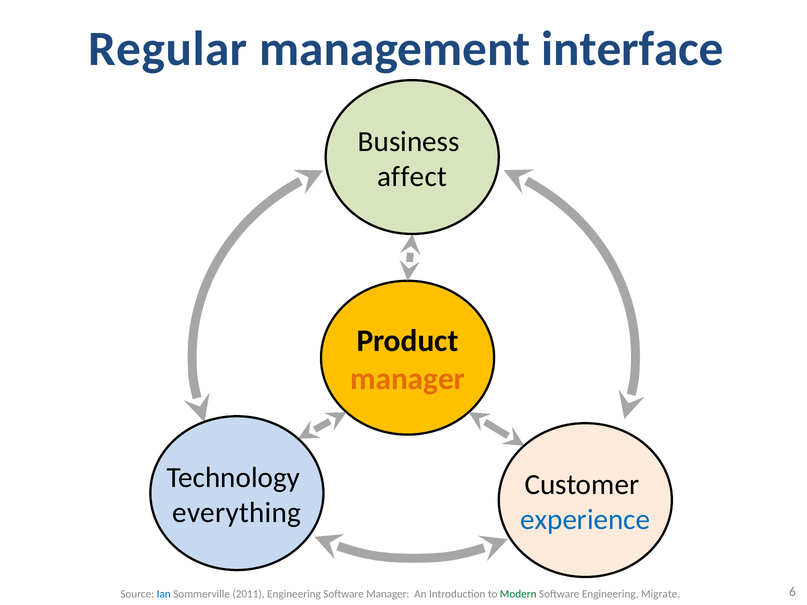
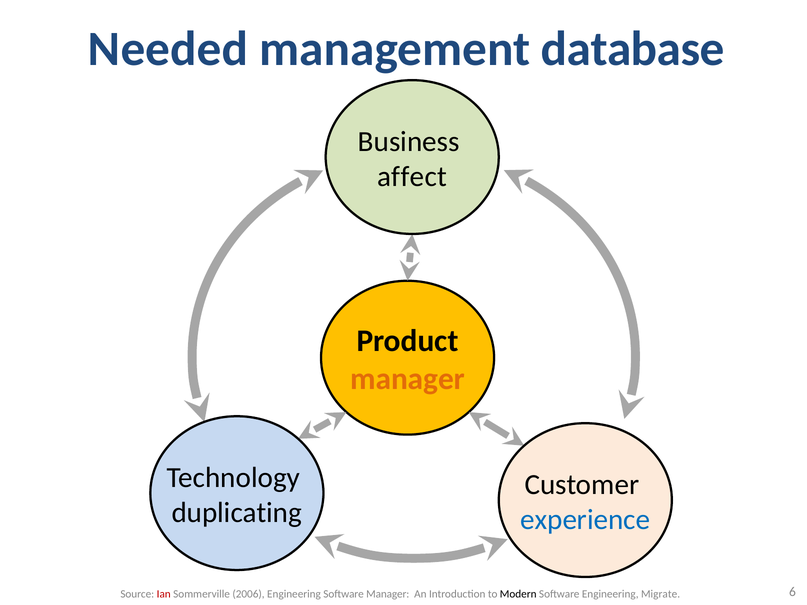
Regular: Regular -> Needed
interface: interface -> database
everything: everything -> duplicating
Ian colour: blue -> red
2011: 2011 -> 2006
Modern colour: green -> black
